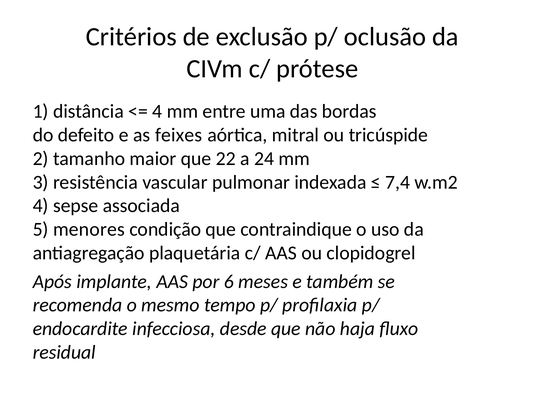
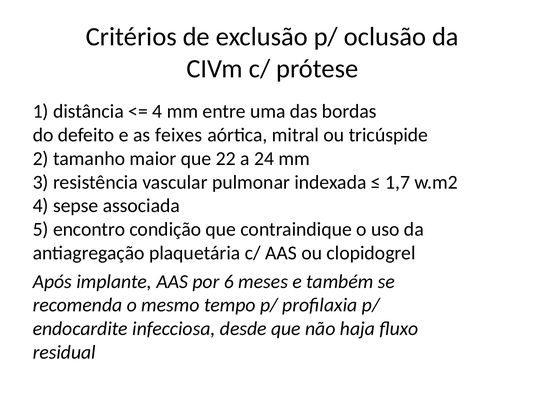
7,4: 7,4 -> 1,7
menores: menores -> encontro
